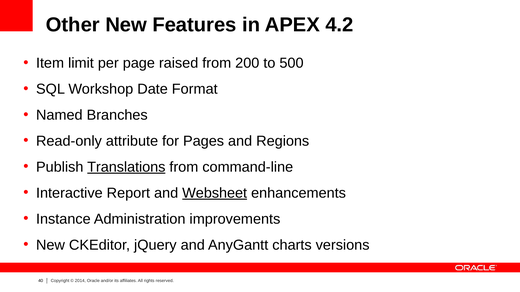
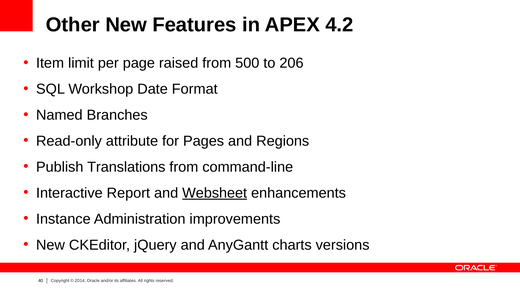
200: 200 -> 500
500: 500 -> 206
Translations underline: present -> none
